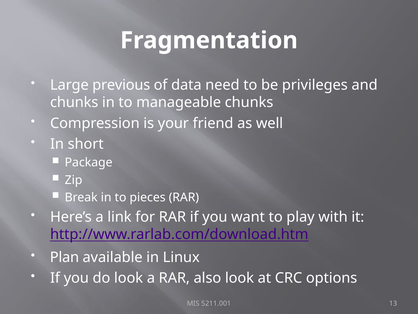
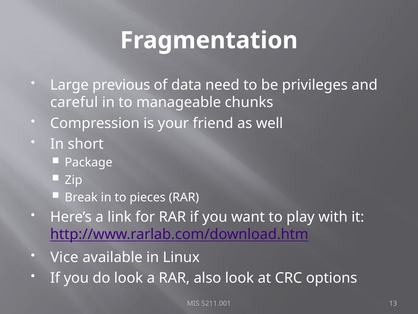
chunks at (74, 102): chunks -> careful
Plan: Plan -> Vice
